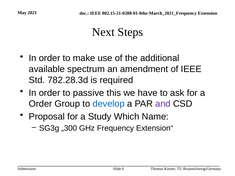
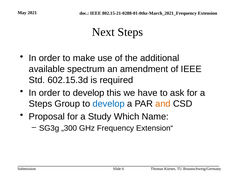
782.28.3d: 782.28.3d -> 602.15.3d
order to passive: passive -> develop
Order at (40, 104): Order -> Steps
and colour: purple -> orange
